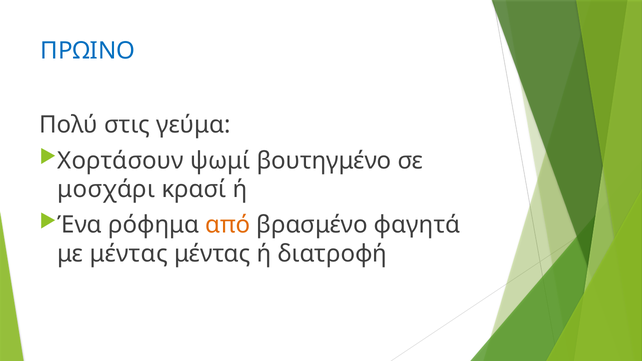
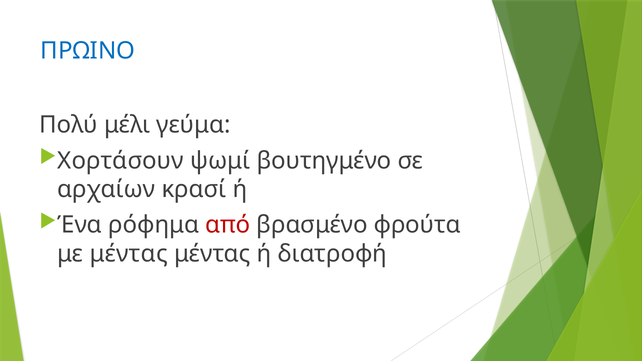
στις: στις -> μέλι
μοσχάρι: μοσχάρι -> αρχαίων
από colour: orange -> red
φαγητά: φαγητά -> φρούτα
